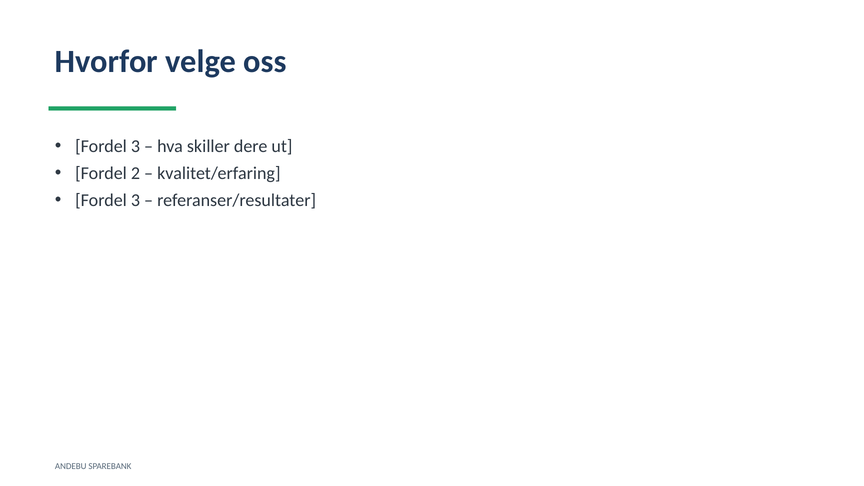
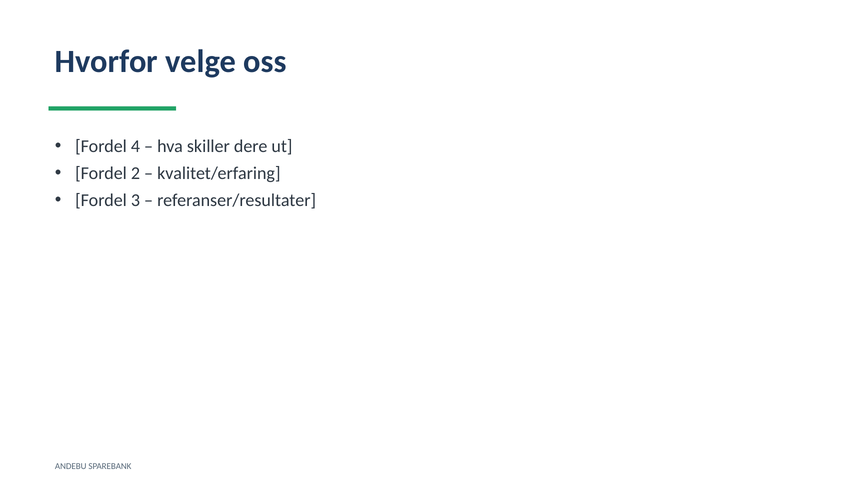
3 at (135, 146): 3 -> 4
